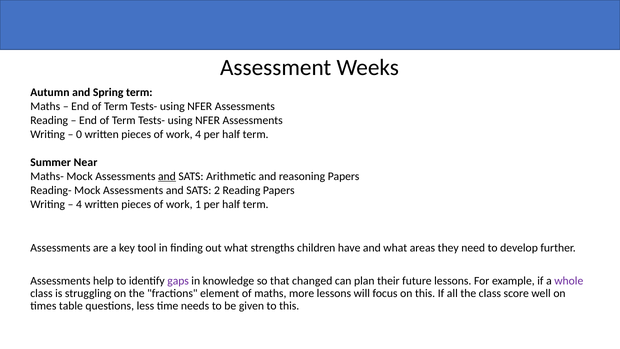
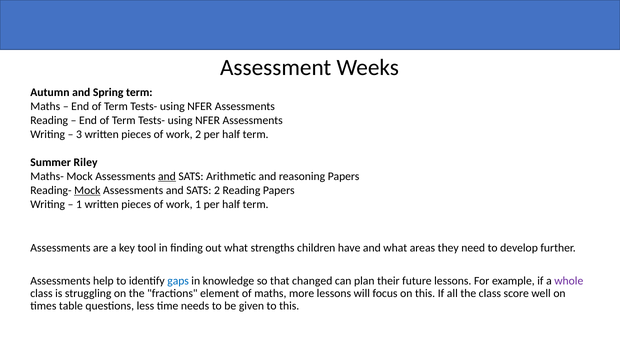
0: 0 -> 3
work 4: 4 -> 2
Near: Near -> Riley
Mock at (87, 190) underline: none -> present
4 at (79, 204): 4 -> 1
gaps colour: purple -> blue
